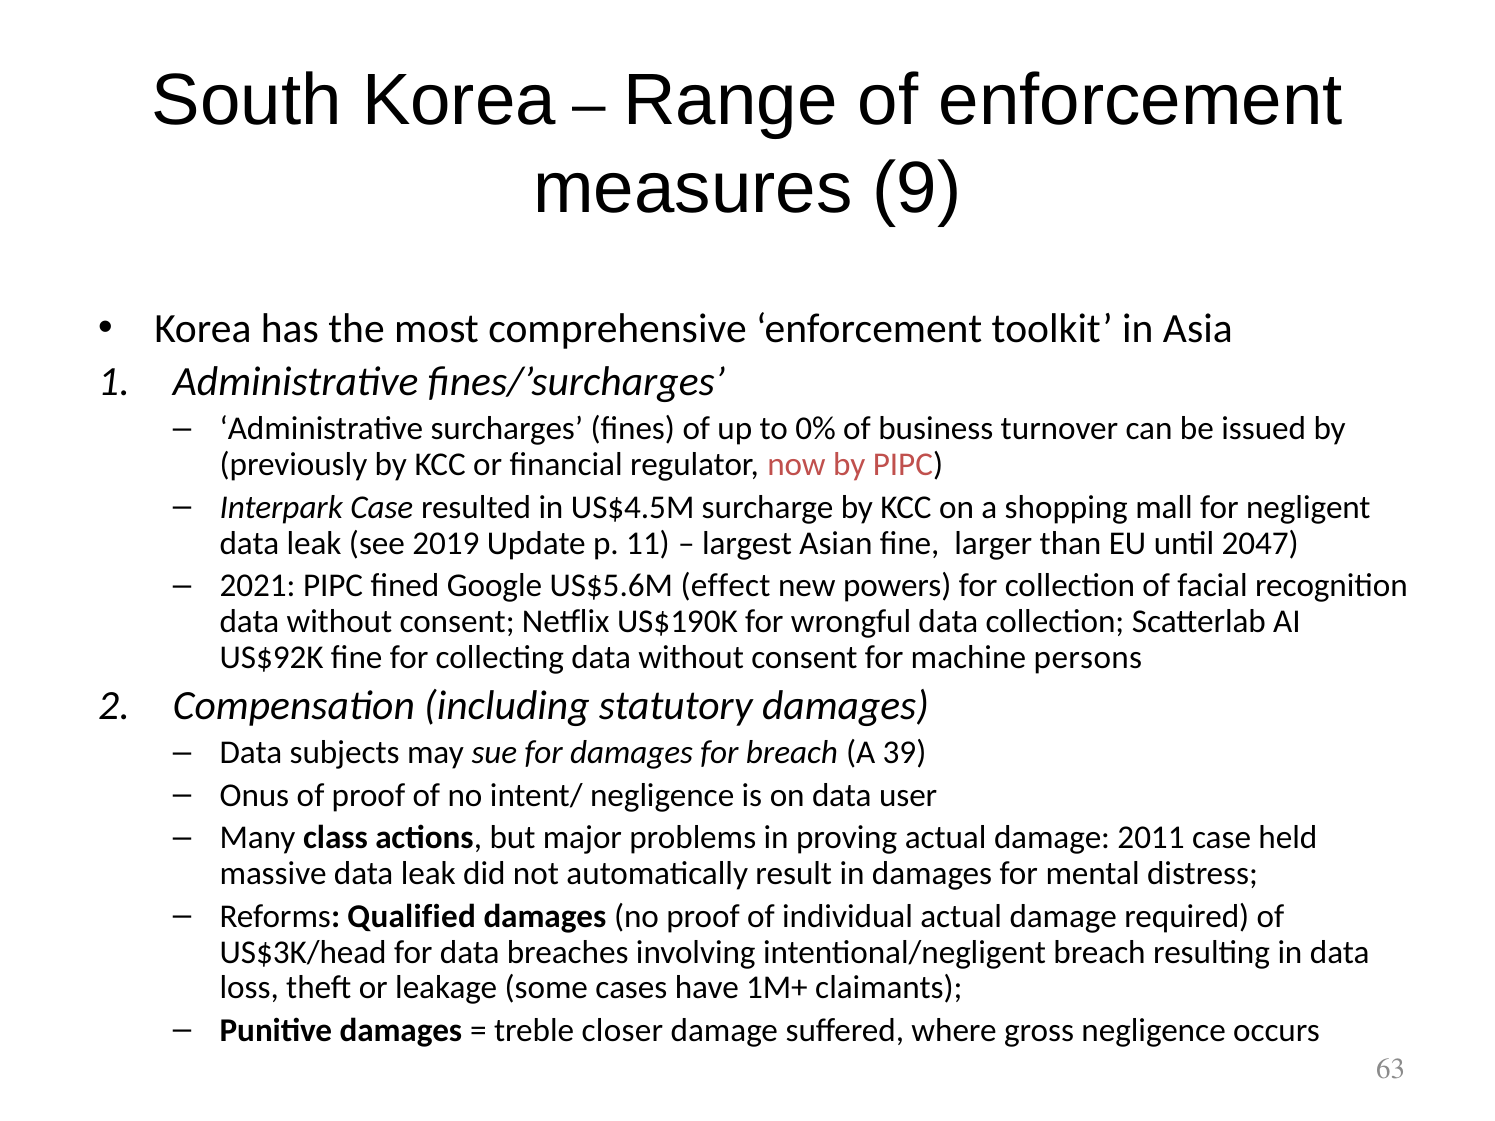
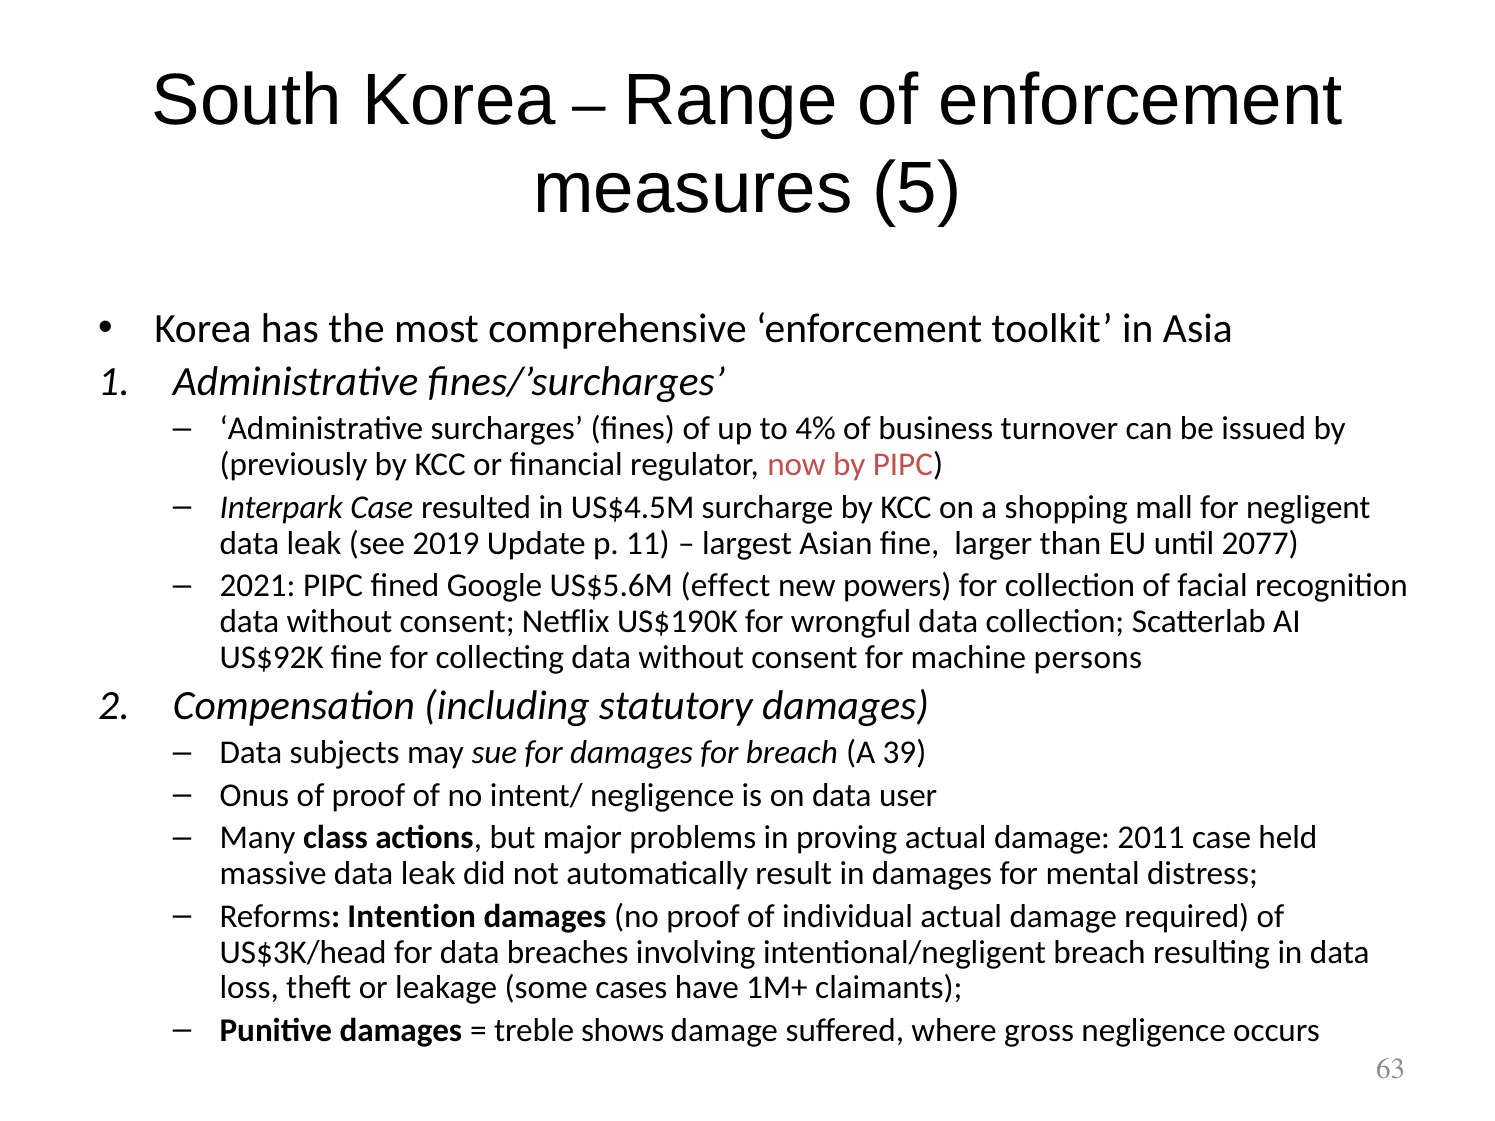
9: 9 -> 5
0%: 0% -> 4%
2047: 2047 -> 2077
Qualified: Qualified -> Intention
closer: closer -> shows
